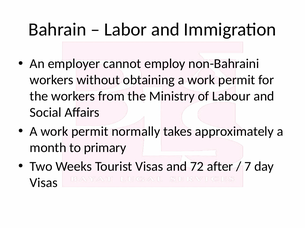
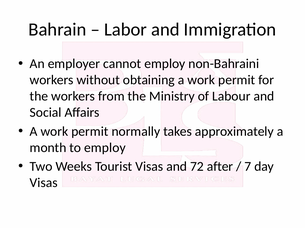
to primary: primary -> employ
